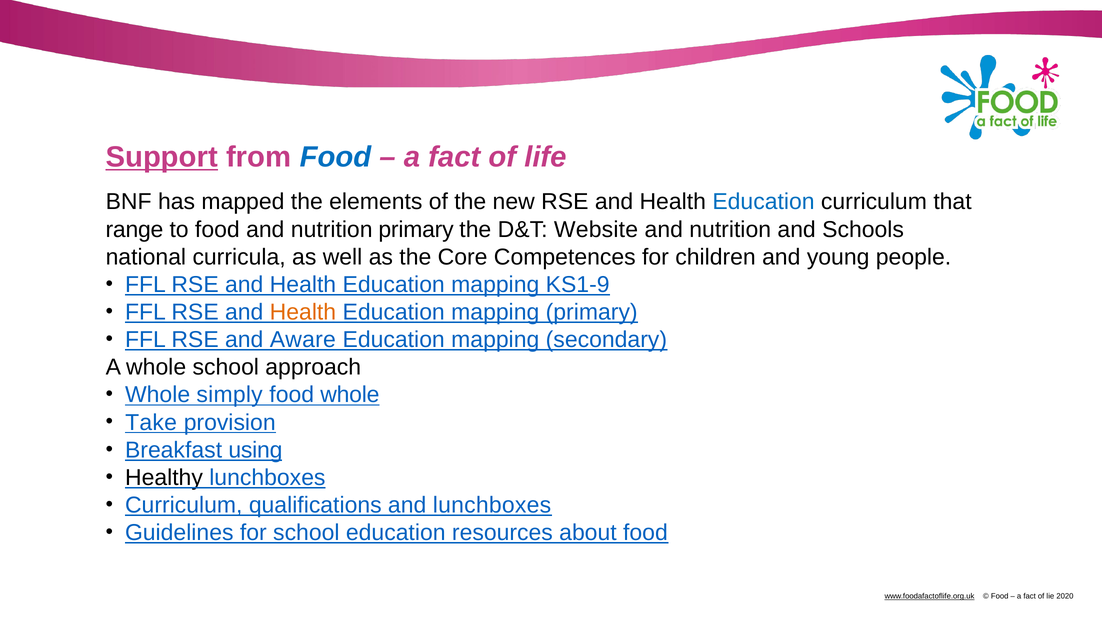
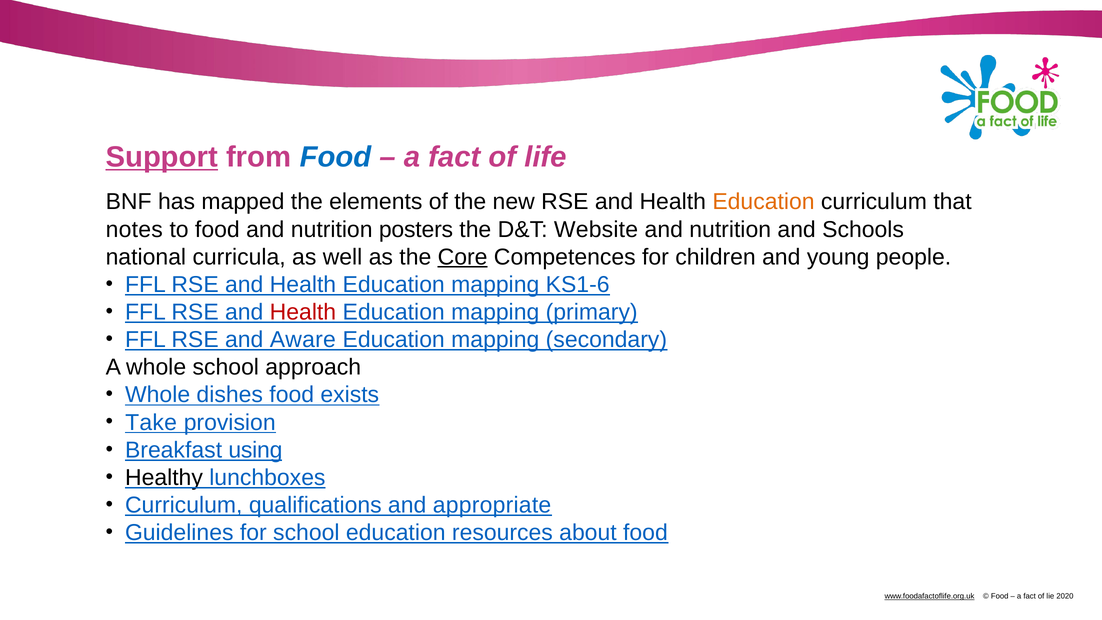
Education at (763, 202) colour: blue -> orange
range: range -> notes
nutrition primary: primary -> posters
Core underline: none -> present
KS1-9: KS1-9 -> KS1-6
Health at (303, 312) colour: orange -> red
simply: simply -> dishes
food whole: whole -> exists
and lunchboxes: lunchboxes -> appropriate
